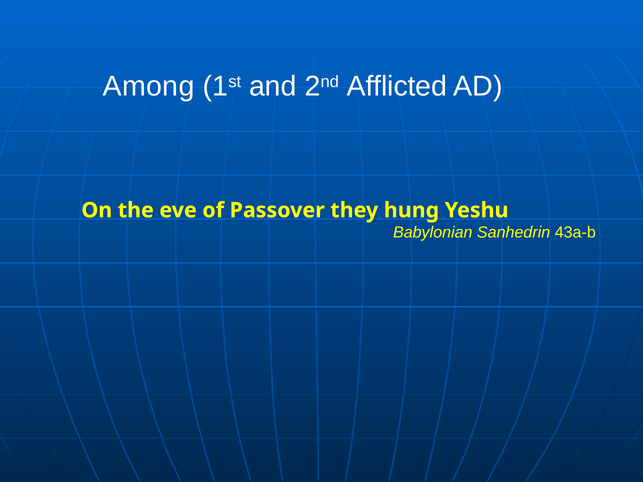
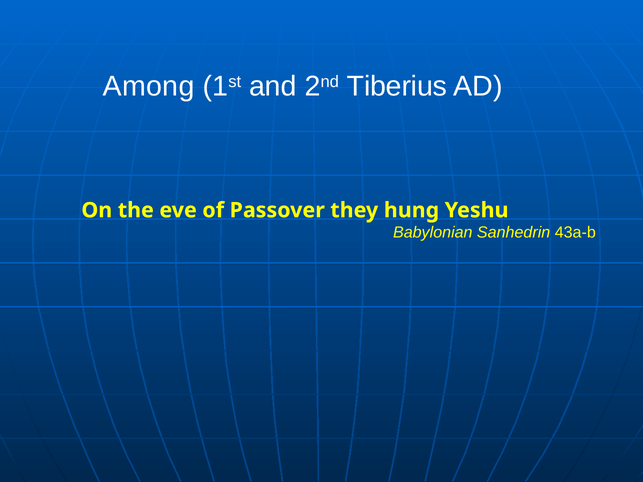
Afflicted: Afflicted -> Tiberius
